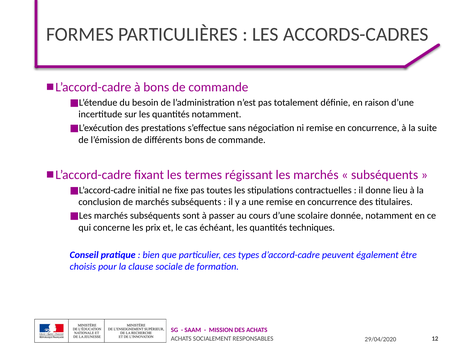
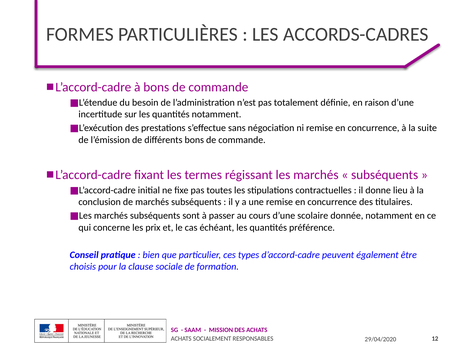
techniques: techniques -> préférence
